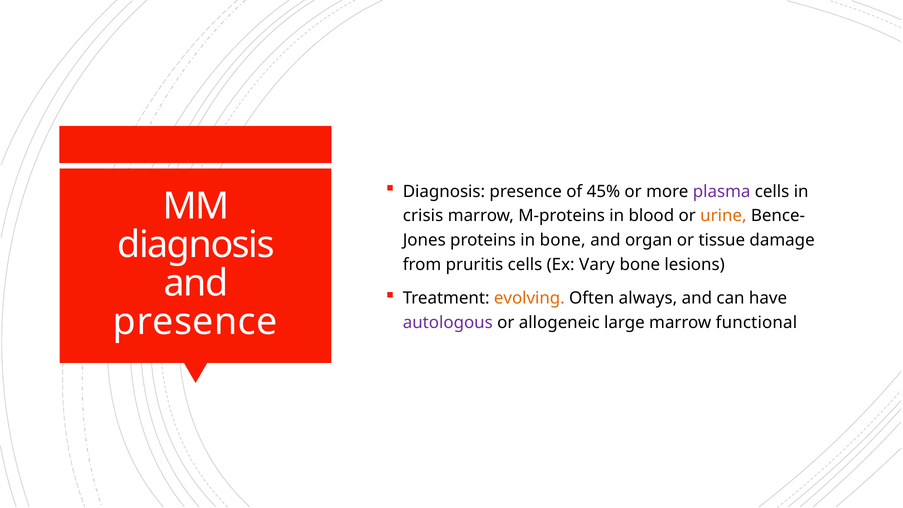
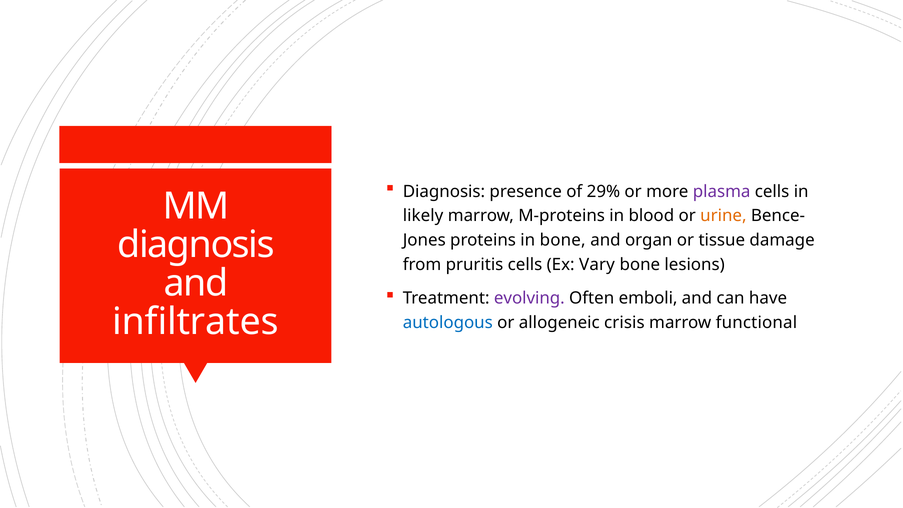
45%: 45% -> 29%
crisis: crisis -> likely
evolving colour: orange -> purple
always: always -> emboli
presence at (195, 322): presence -> infiltrates
autologous colour: purple -> blue
large: large -> crisis
